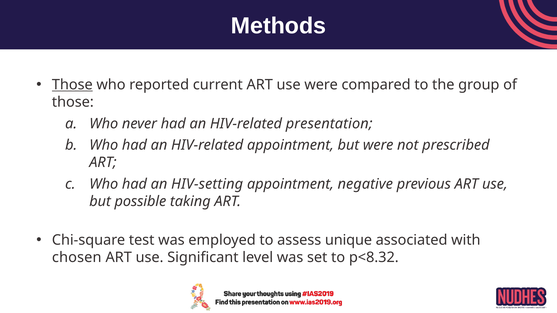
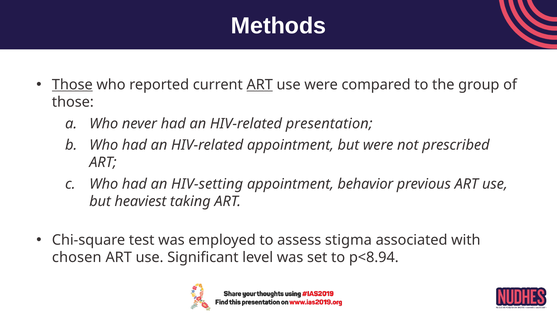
ART at (260, 85) underline: none -> present
negative: negative -> behavior
possible: possible -> heaviest
unique: unique -> stigma
p<8.32: p<8.32 -> p<8.94
